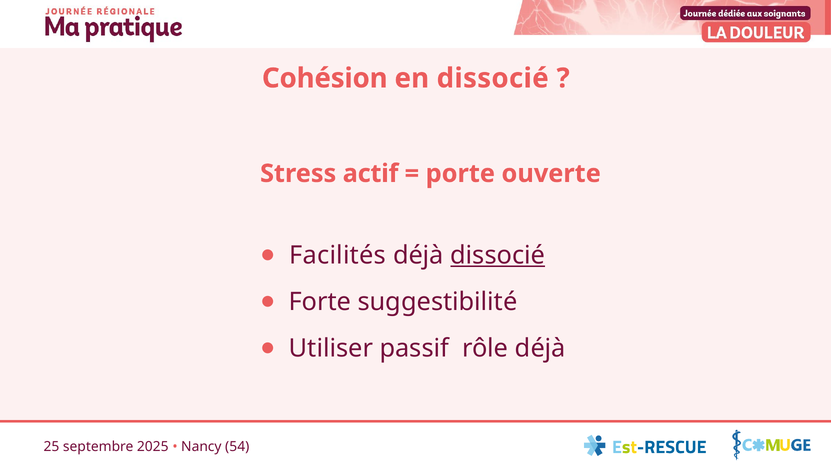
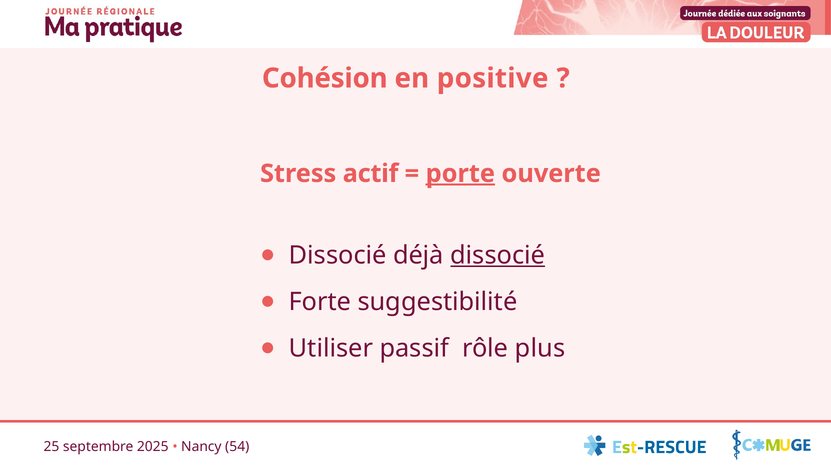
en dissocié: dissocié -> positive
porte underline: none -> present
Facilités at (338, 255): Facilités -> Dissocié
rôle déjà: déjà -> plus
